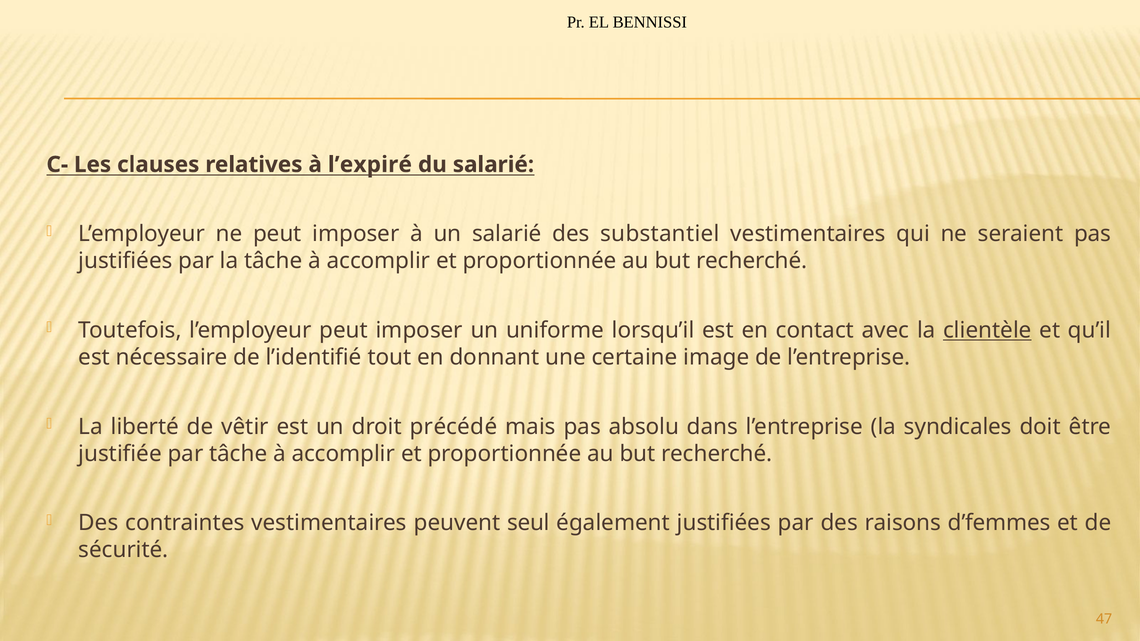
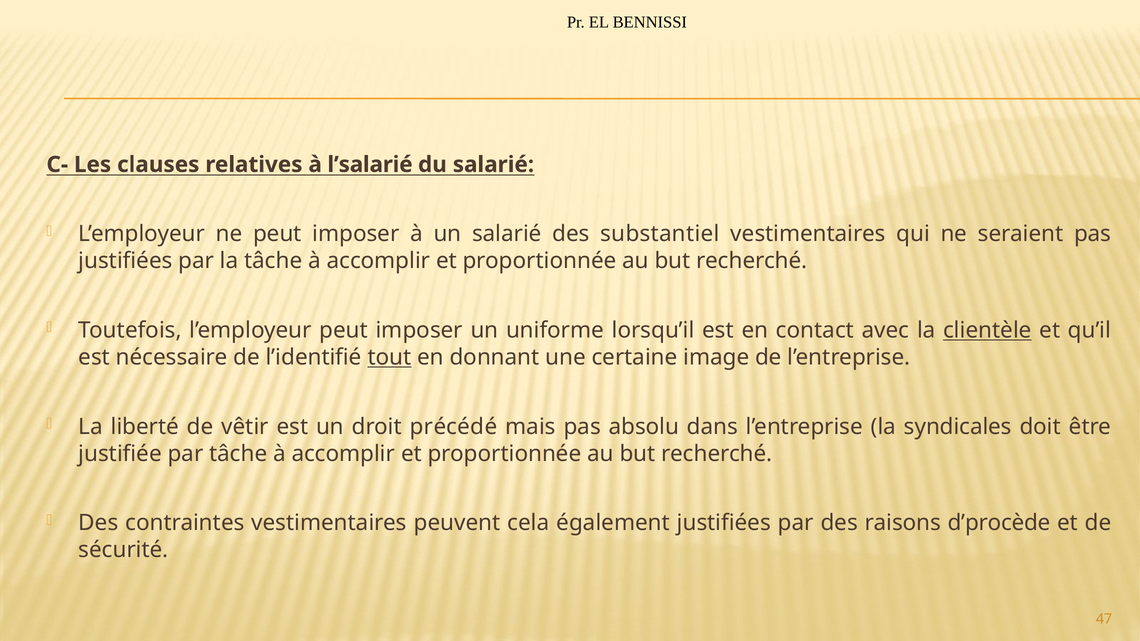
l’expiré: l’expiré -> l’salarié
tout underline: none -> present
seul: seul -> cela
d’femmes: d’femmes -> d’procède
